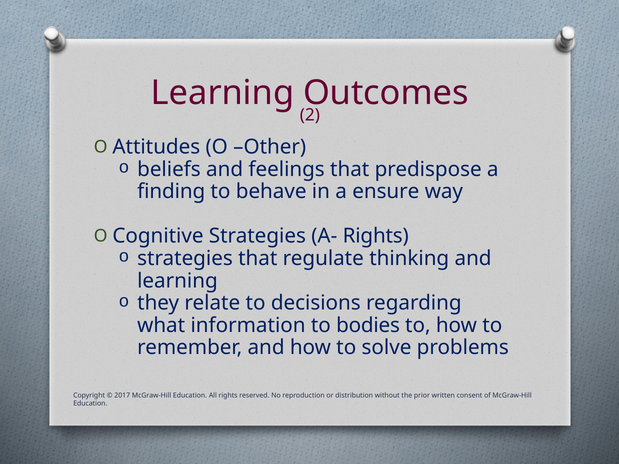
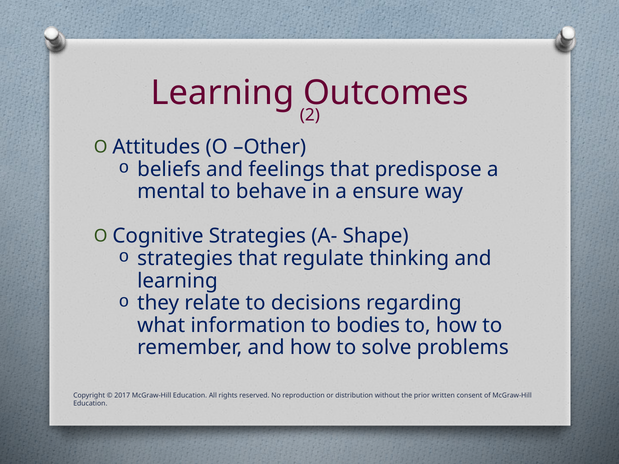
finding: finding -> mental
A- Rights: Rights -> Shape
